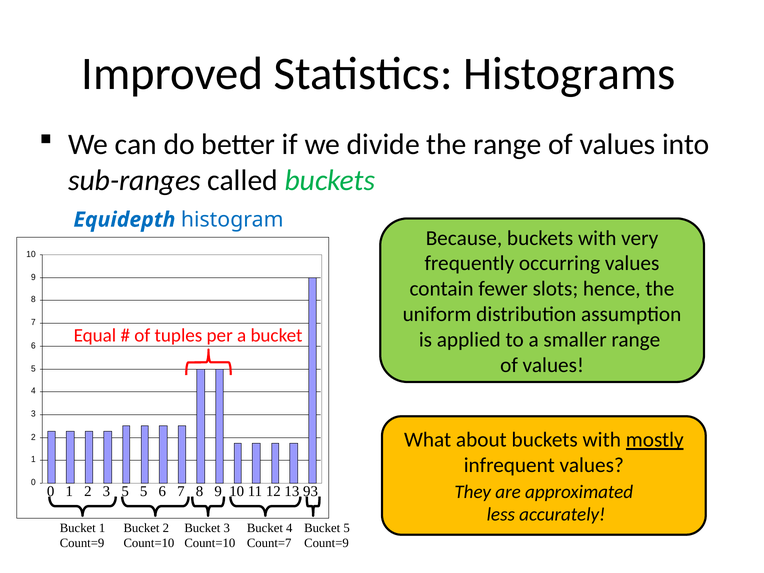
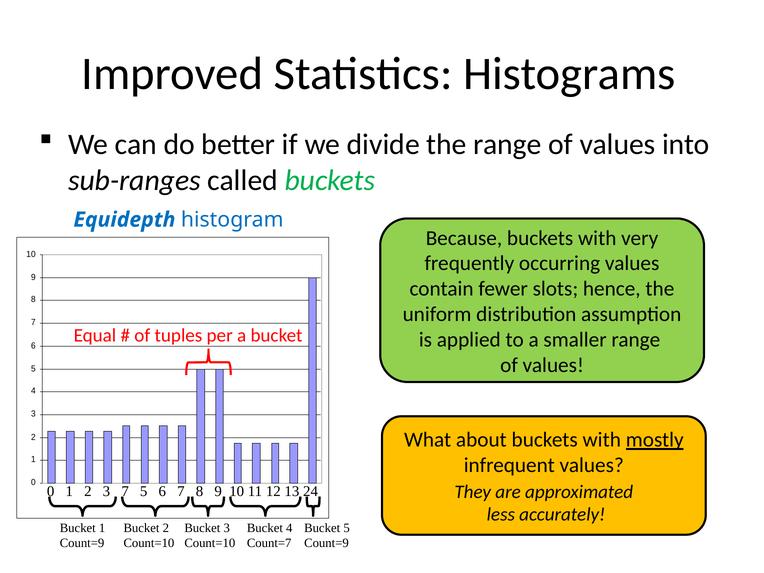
3 5: 5 -> 7
93: 93 -> 24
